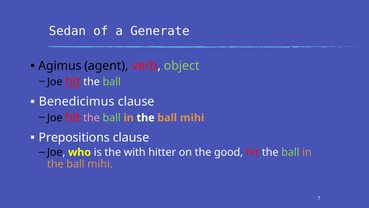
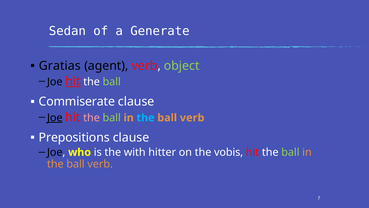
Agimus: Agimus -> Gratias
Benedicimus: Benedicimus -> Commiserate
Joe at (55, 118) underline: none -> present
the at (146, 118) colour: white -> light blue
mihi at (192, 118): mihi -> verb
good: good -> vobis
mihi at (100, 164): mihi -> verb
